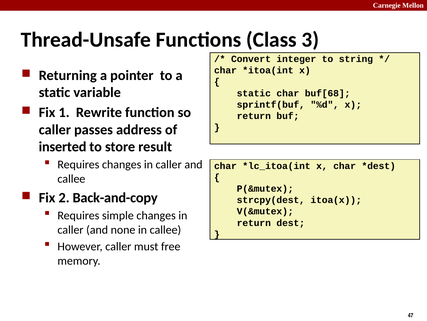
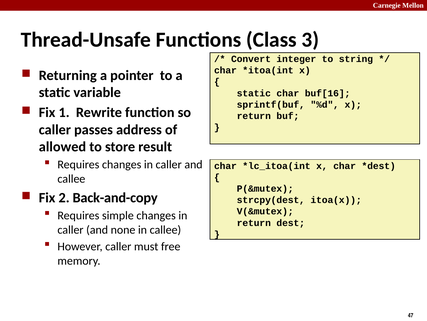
buf[68: buf[68 -> buf[16
inserted: inserted -> allowed
